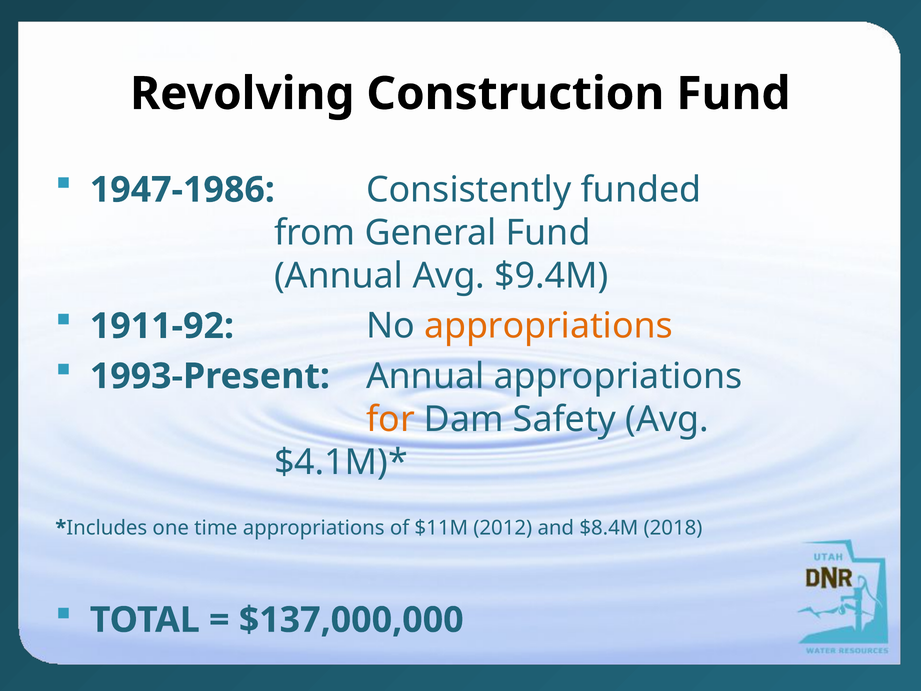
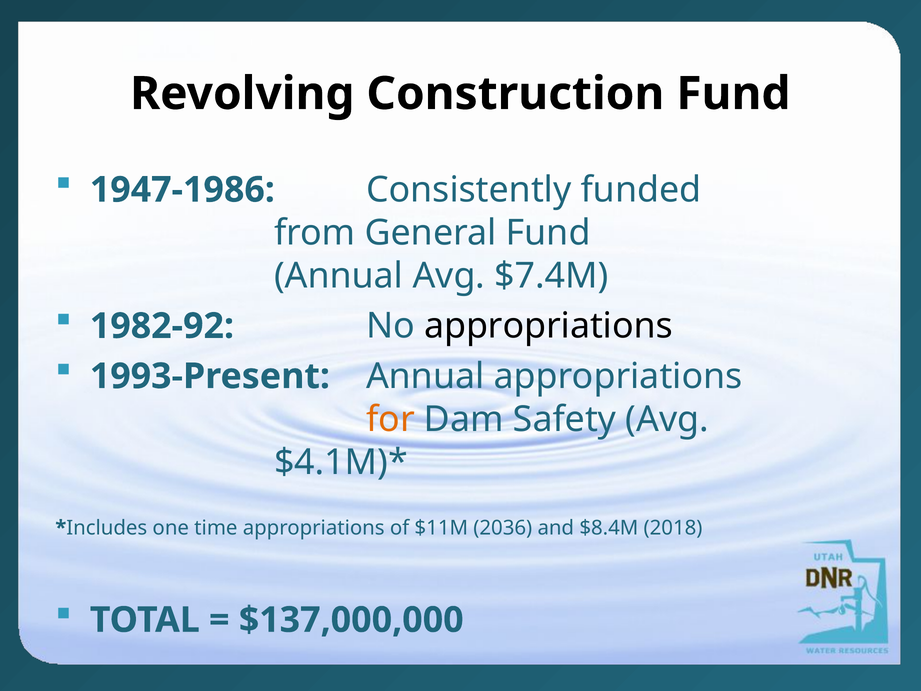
$9.4M: $9.4M -> $7.4M
1911-92: 1911-92 -> 1982-92
appropriations at (548, 326) colour: orange -> black
2012: 2012 -> 2036
